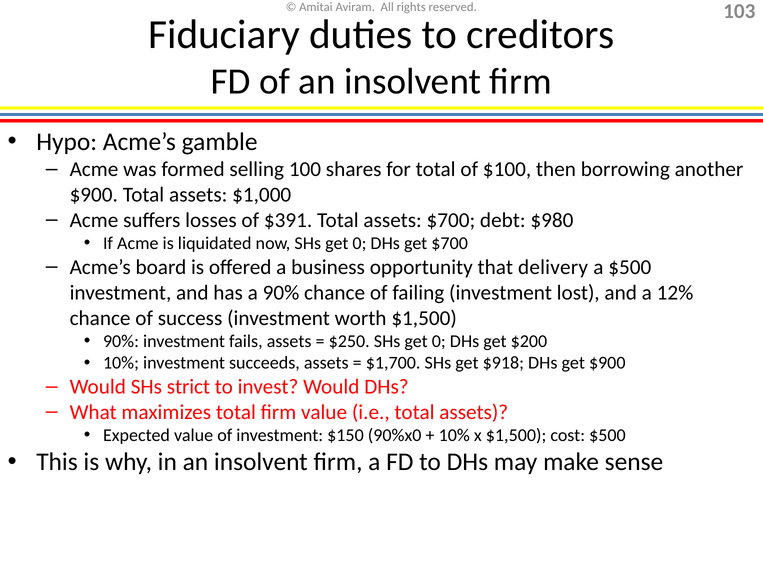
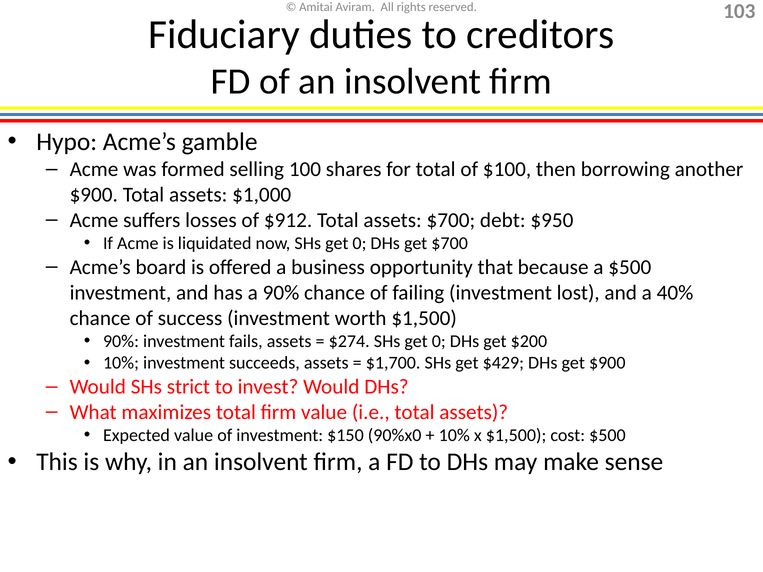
$391: $391 -> $912
$980: $980 -> $950
delivery: delivery -> because
12%: 12% -> 40%
$250: $250 -> $274
$918: $918 -> $429
